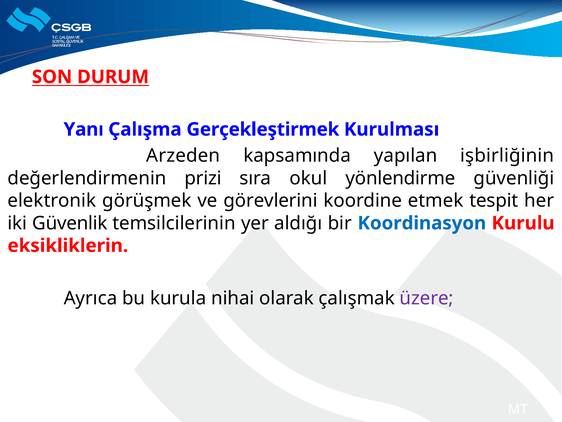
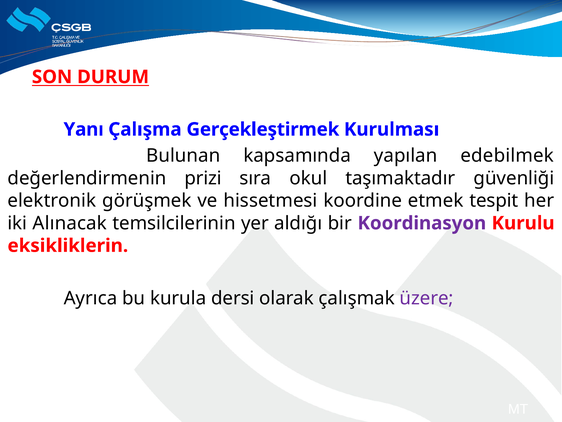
Arzeden: Arzeden -> Bulunan
işbirliğinin: işbirliğinin -> edebilmek
yönlendirme: yönlendirme -> taşımaktadır
görevlerini: görevlerini -> hissetmesi
Güvenlik: Güvenlik -> Alınacak
Koordinasyon colour: blue -> purple
nihai: nihai -> dersi
